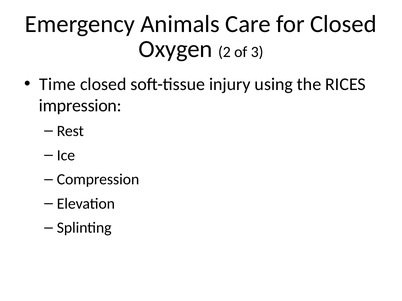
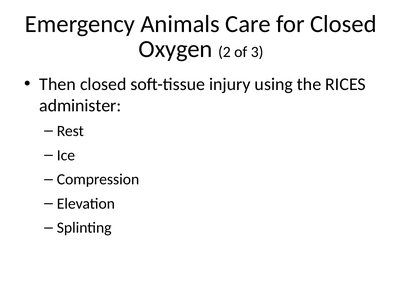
Time: Time -> Then
impression: impression -> administer
